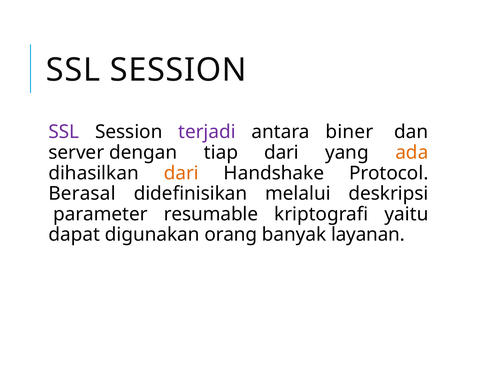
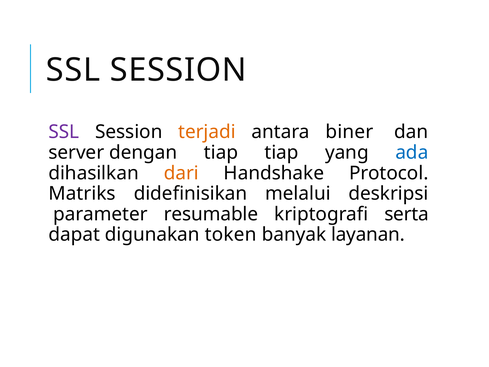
terjadi colour: purple -> orange
tiap dari: dari -> tiap
ada colour: orange -> blue
Berasal: Berasal -> Matriks
yaitu: yaitu -> serta
orang: orang -> token
